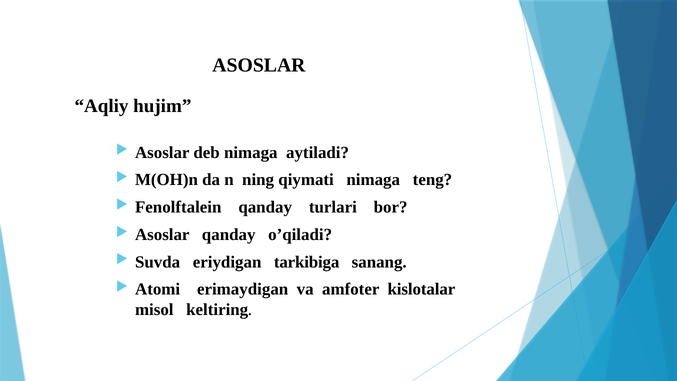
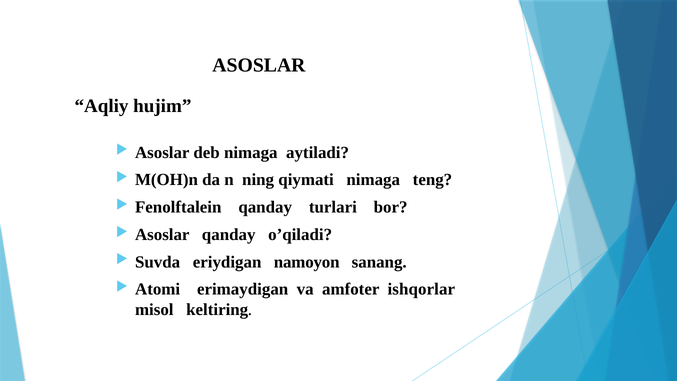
tarkibiga: tarkibiga -> namoyon
kislotalar: kislotalar -> ishqorlar
